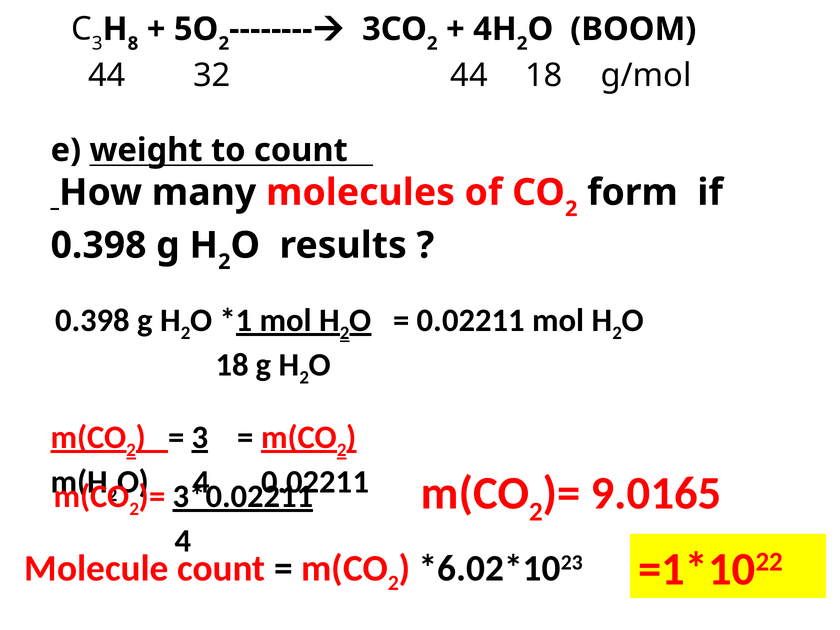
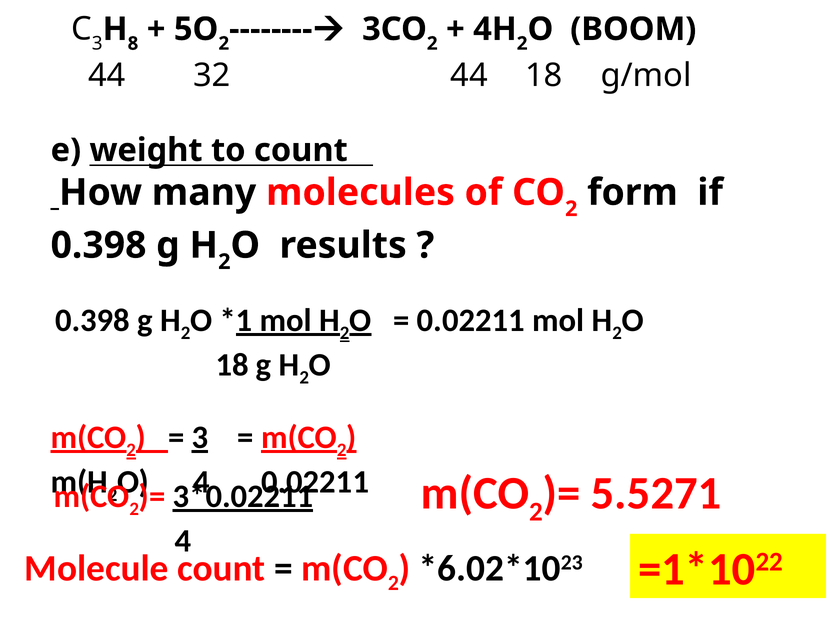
9.0165: 9.0165 -> 5.5271
